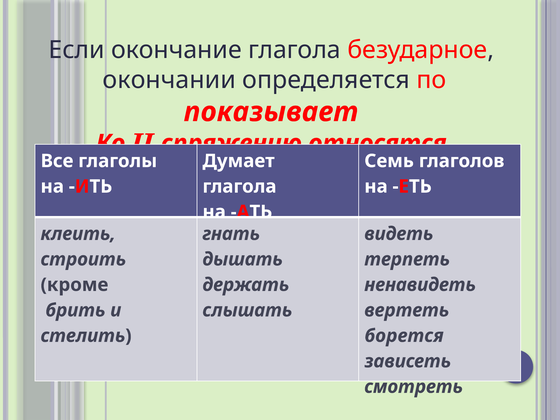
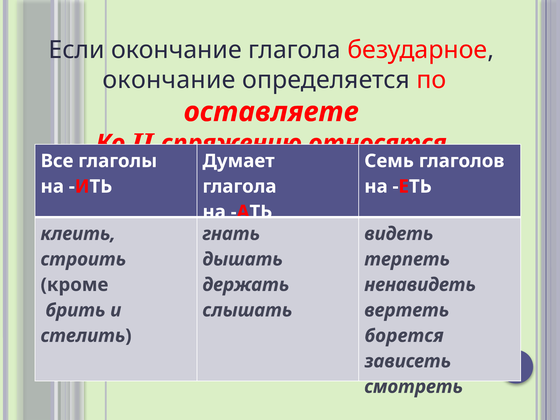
окончании at (169, 80): окончании -> окончание
показывает: показывает -> оставляете
